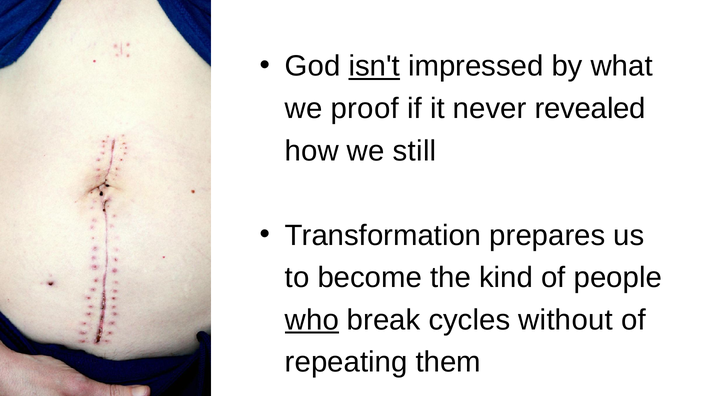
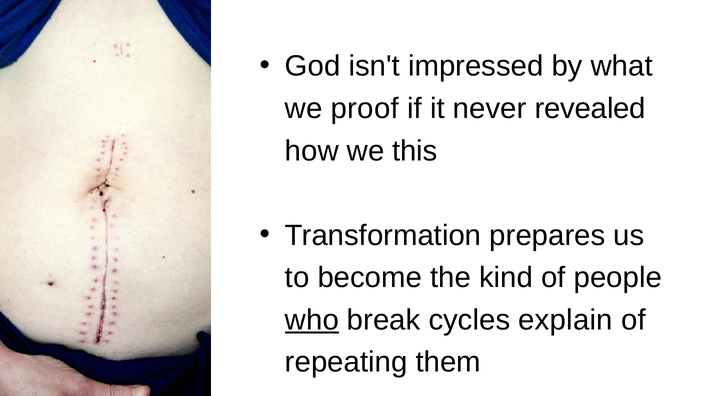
isn't underline: present -> none
still: still -> this
without: without -> explain
